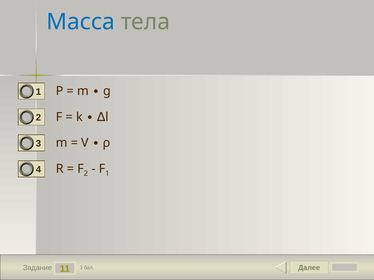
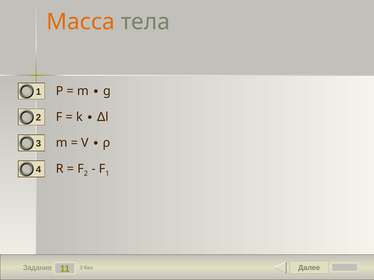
Масса colour: blue -> orange
